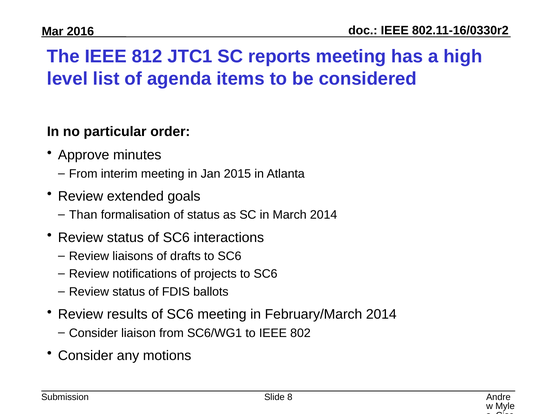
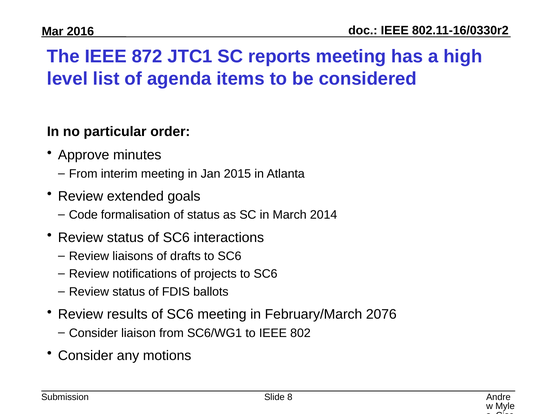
812: 812 -> 872
Than: Than -> Code
February/March 2014: 2014 -> 2076
